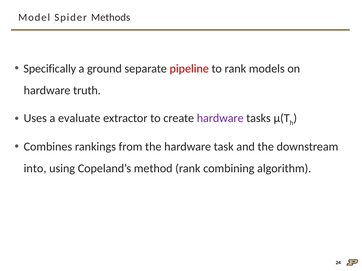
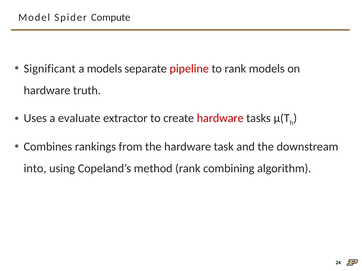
Methods: Methods -> Compute
Specifically: Specifically -> Significant
a ground: ground -> models
hardware at (220, 118) colour: purple -> red
